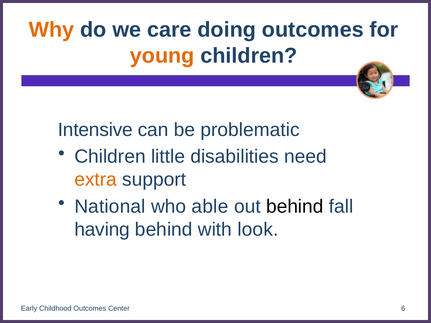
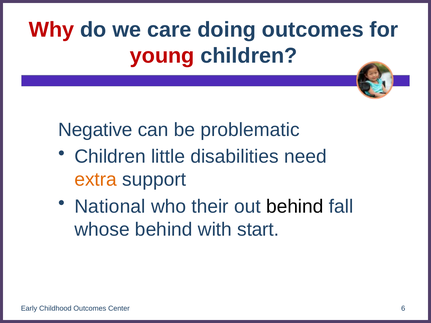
Why colour: orange -> red
young colour: orange -> red
Intensive: Intensive -> Negative
able: able -> their
having: having -> whose
look: look -> start
